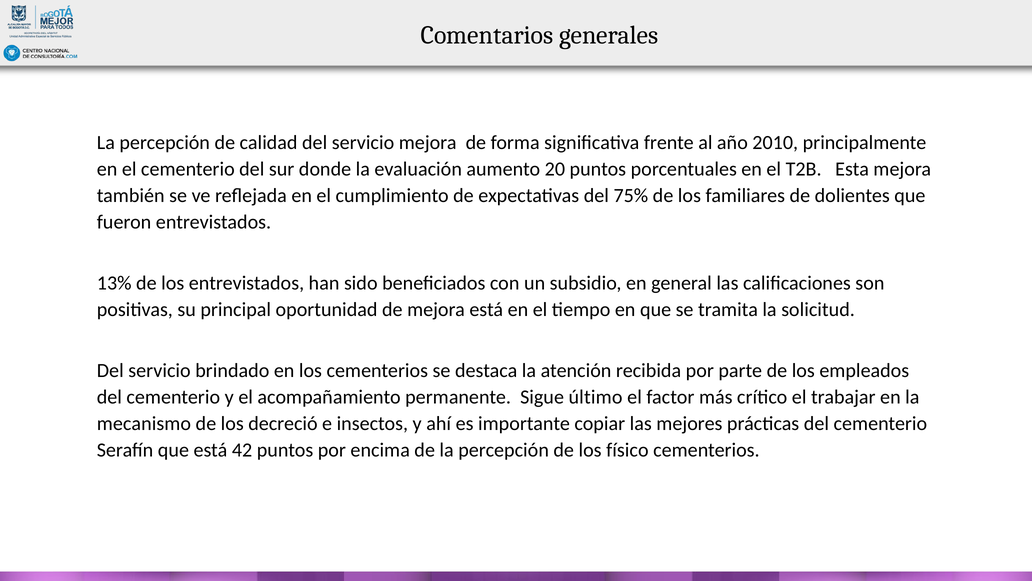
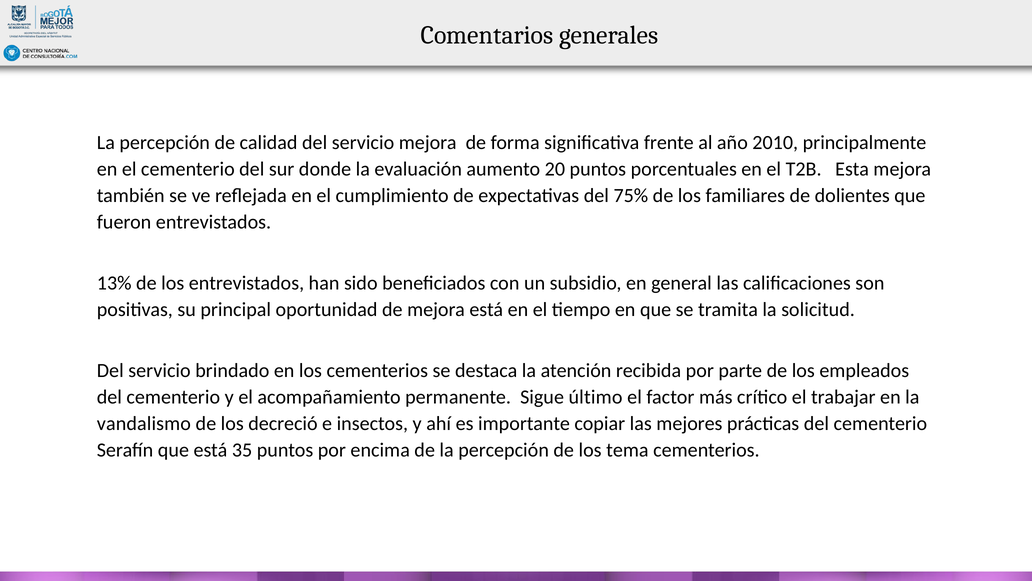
mecanismo: mecanismo -> vandalismo
42: 42 -> 35
físico: físico -> tema
